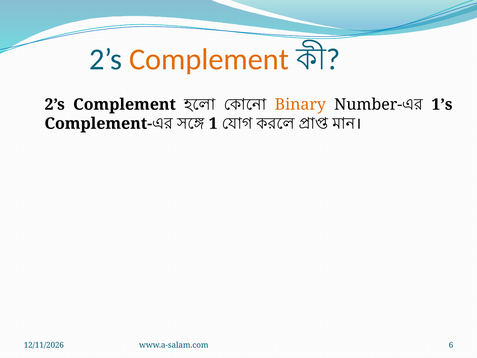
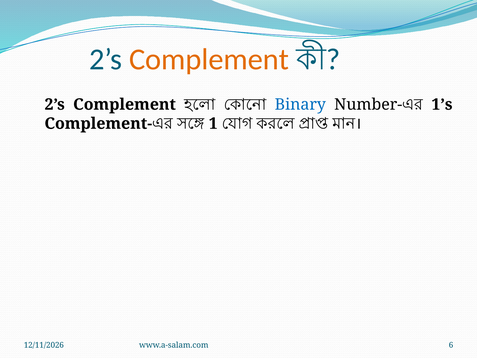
Binary colour: orange -> blue
